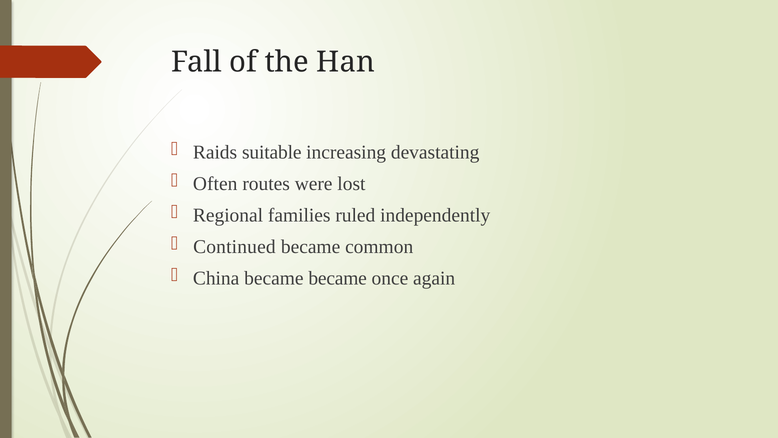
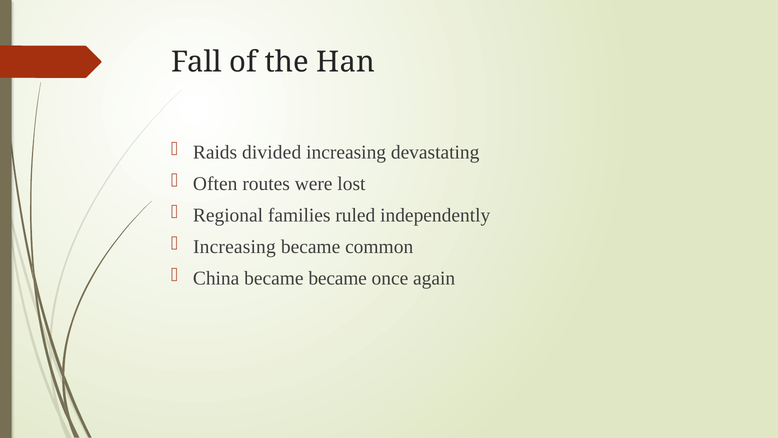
suitable: suitable -> divided
Continued at (234, 246): Continued -> Increasing
